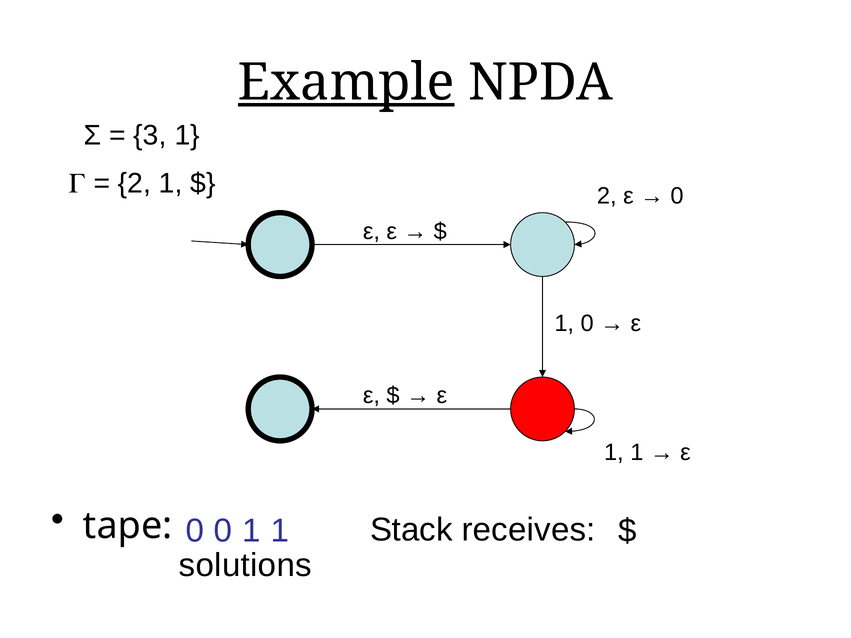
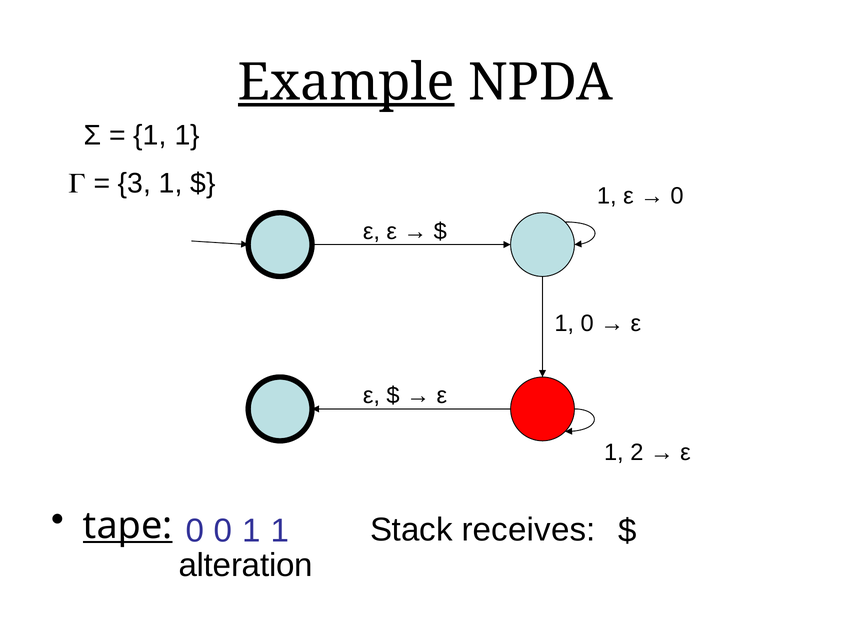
3 at (150, 135): 3 -> 1
2 at (134, 184): 2 -> 3
2 at (607, 196): 2 -> 1
1 at (637, 452): 1 -> 2
tape underline: none -> present
solutions: solutions -> alteration
